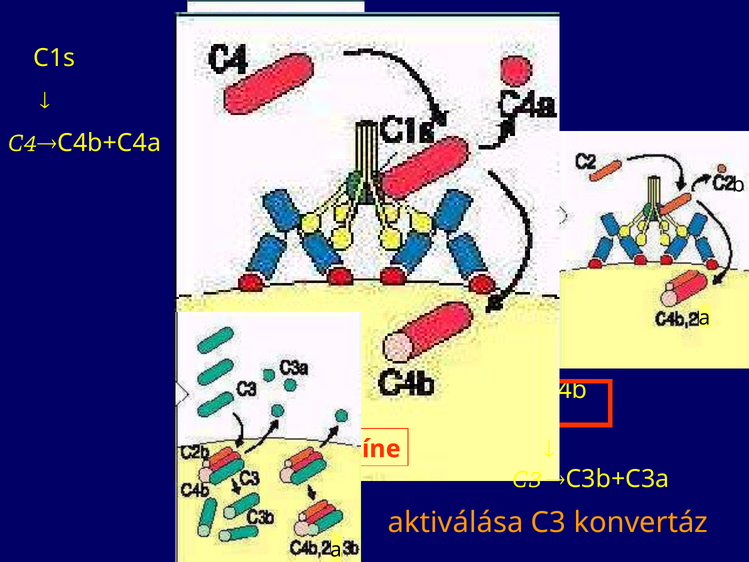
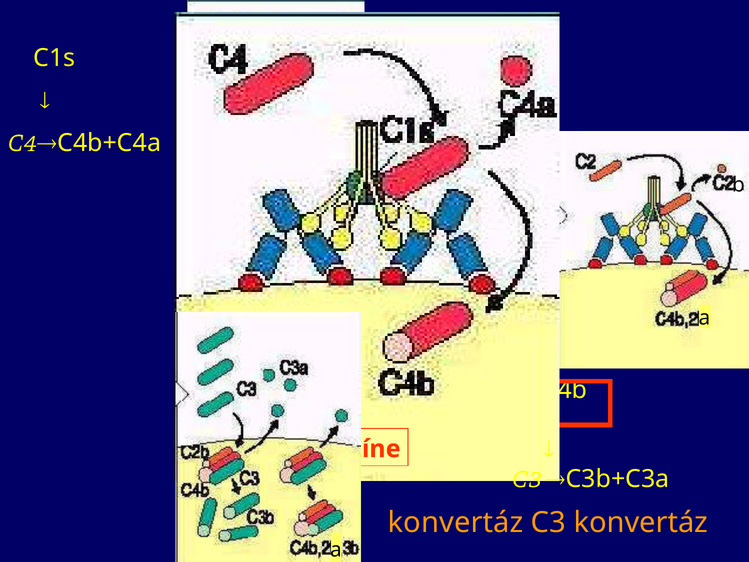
aktiválása at (456, 522): aktiválása -> konvertáz
